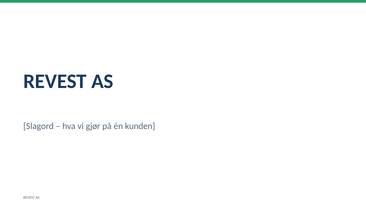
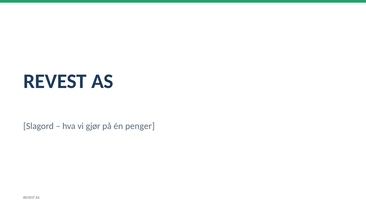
kunden: kunden -> penger
